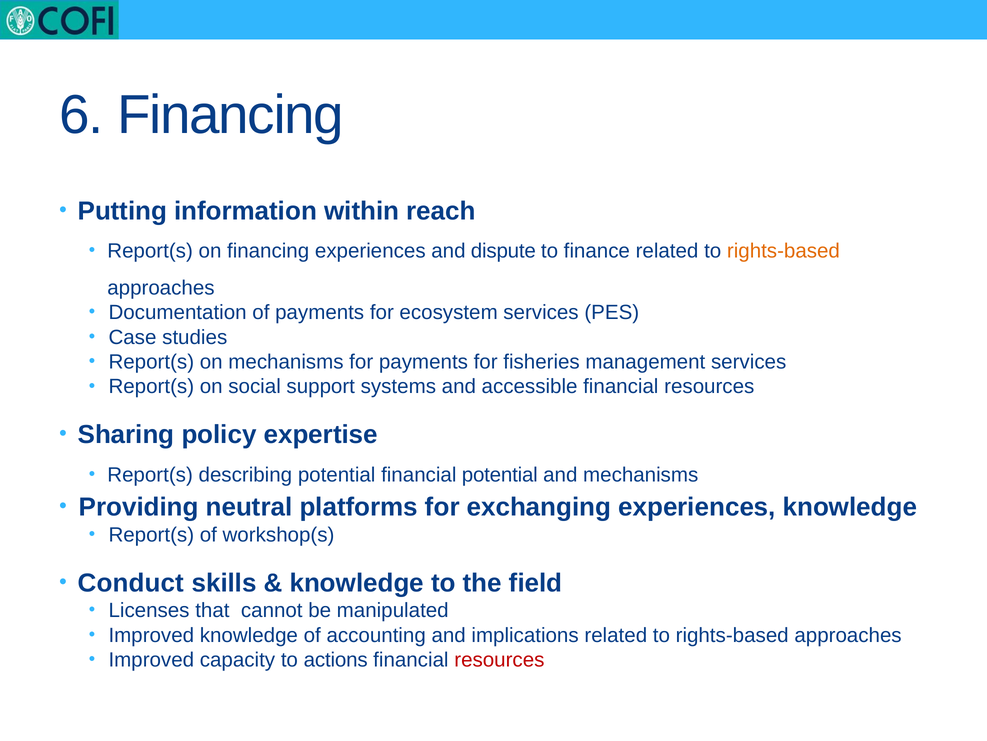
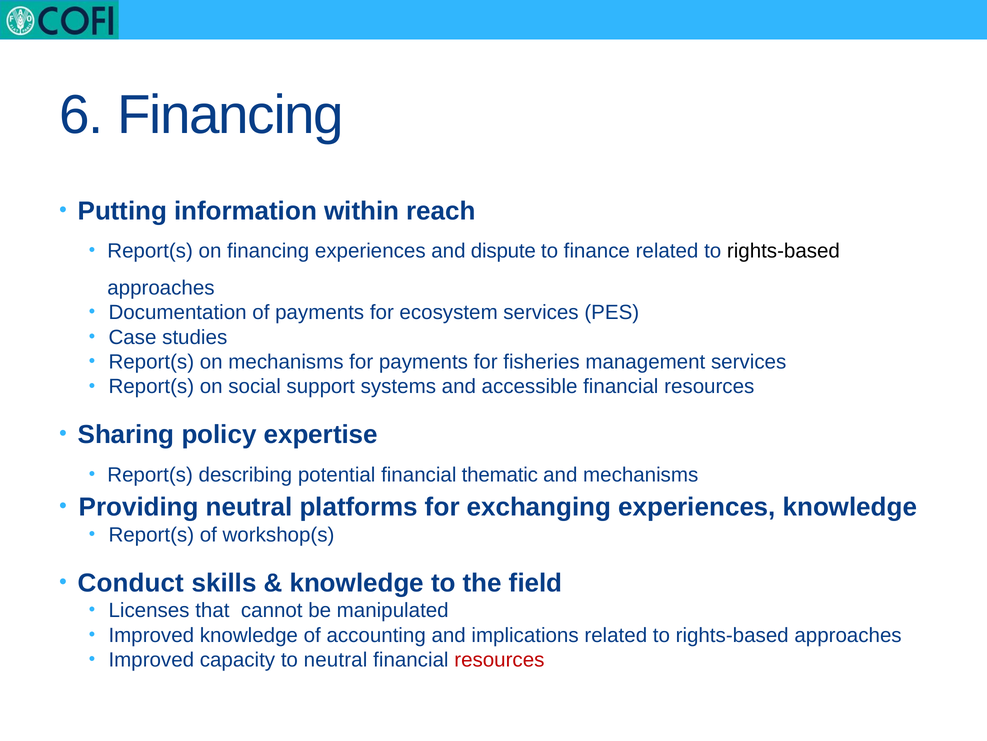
rights-based at (783, 251) colour: orange -> black
financial potential: potential -> thematic
to actions: actions -> neutral
